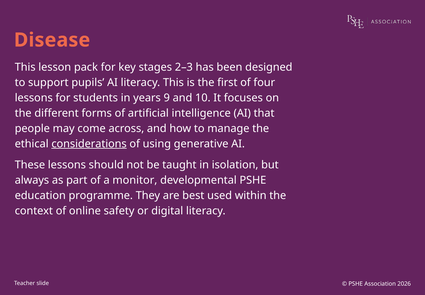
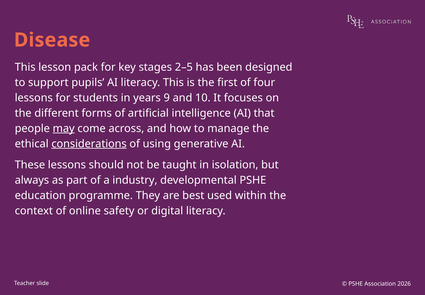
2–3: 2–3 -> 2–5
may underline: none -> present
monitor: monitor -> industry
